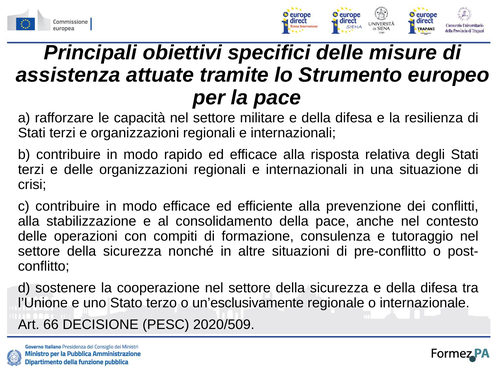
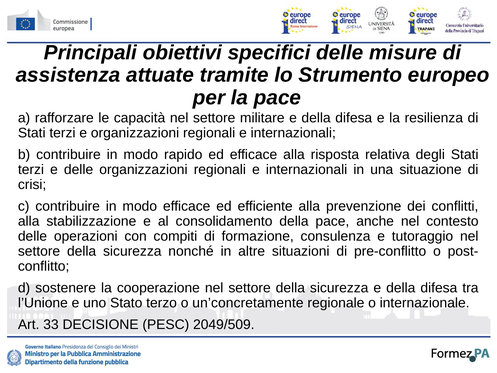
un’esclusivamente: un’esclusivamente -> un’concretamente
66: 66 -> 33
2020/509: 2020/509 -> 2049/509
